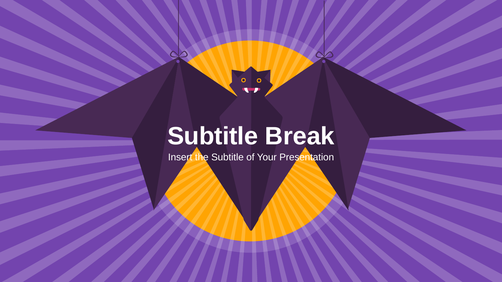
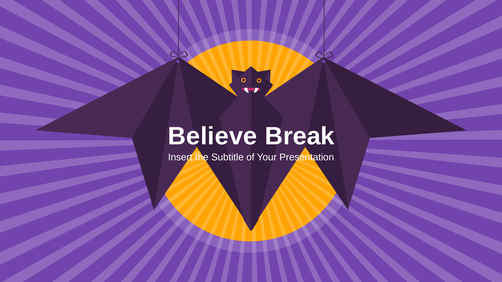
Subtitle at (213, 137): Subtitle -> Believe
